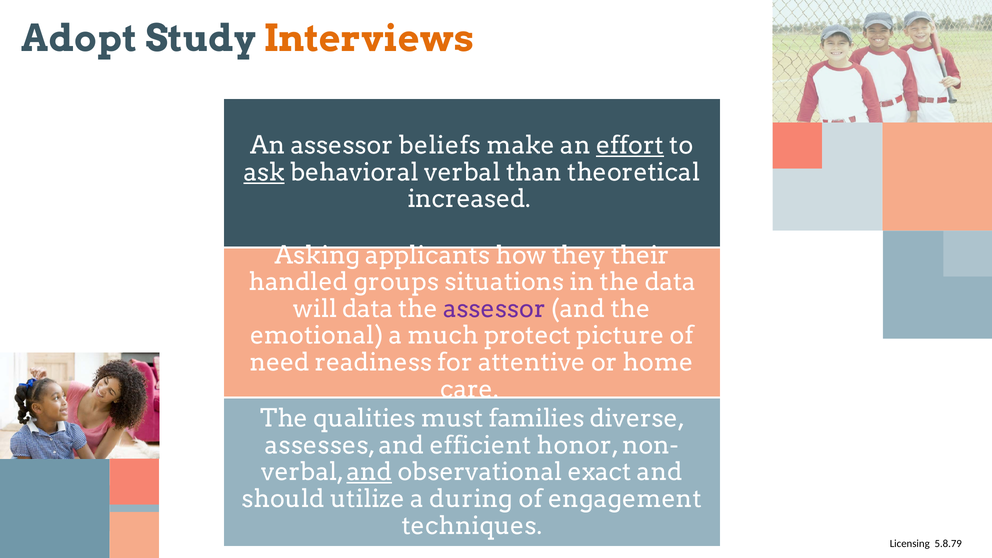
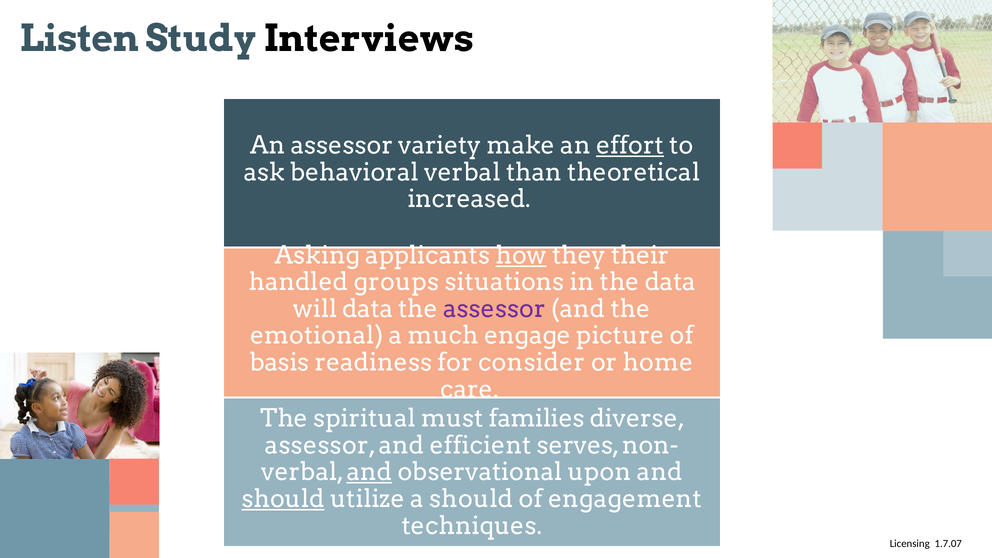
Adopt: Adopt -> Listen
Interviews colour: orange -> black
beliefs: beliefs -> variety
ask underline: present -> none
how underline: none -> present
protect: protect -> engage
need: need -> basis
attentive: attentive -> consider
qualities: qualities -> spiritual
assesses at (320, 446): assesses -> assessor
honor: honor -> serves
exact: exact -> upon
should at (283, 499) underline: none -> present
a during: during -> should
5.8.79: 5.8.79 -> 1.7.07
